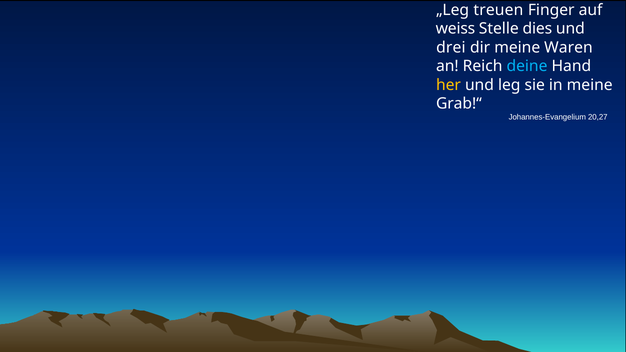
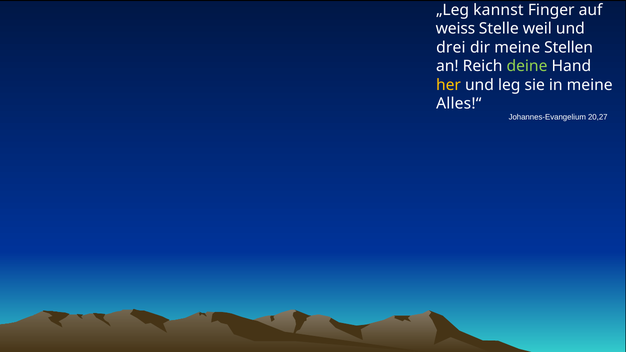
treuen: treuen -> kannst
dies: dies -> weil
Waren: Waren -> Stellen
deine colour: light blue -> light green
Grab!“: Grab!“ -> Alles!“
